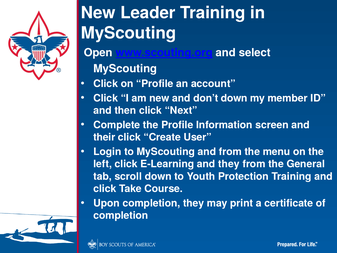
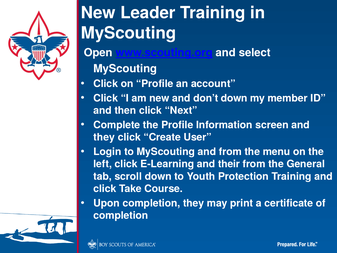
their at (104, 137): their -> they
and they: they -> their
